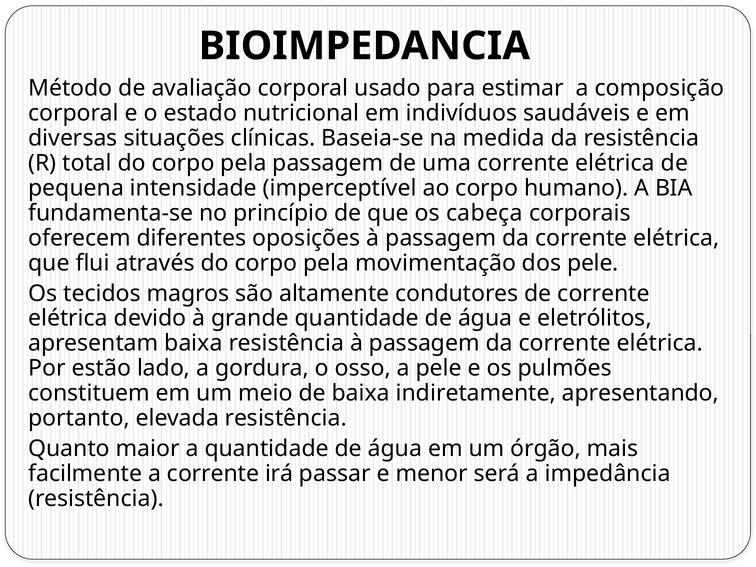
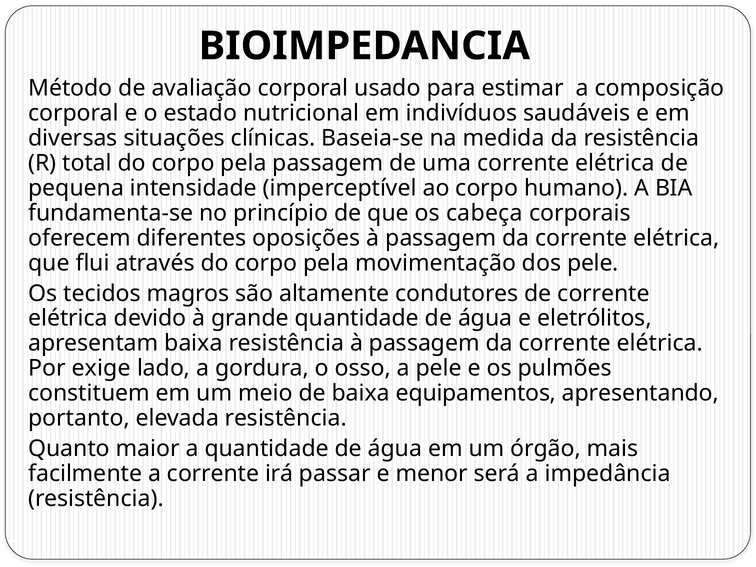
estão: estão -> exige
indiretamente: indiretamente -> equipamentos
